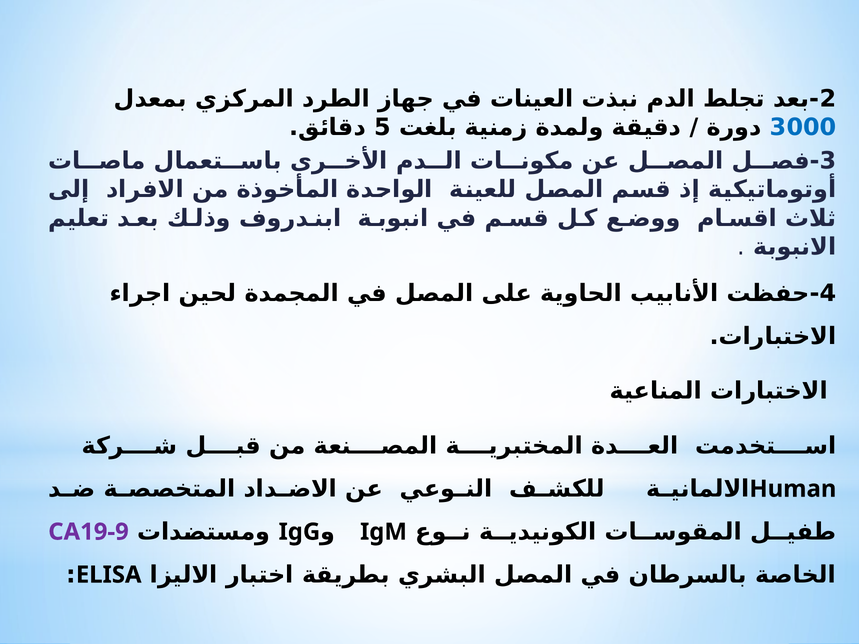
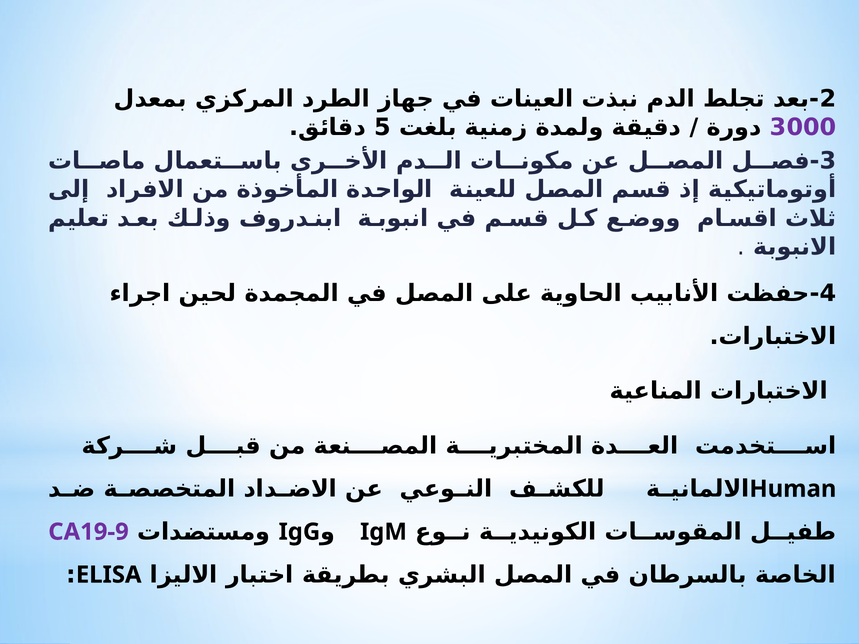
3000 colour: blue -> purple
